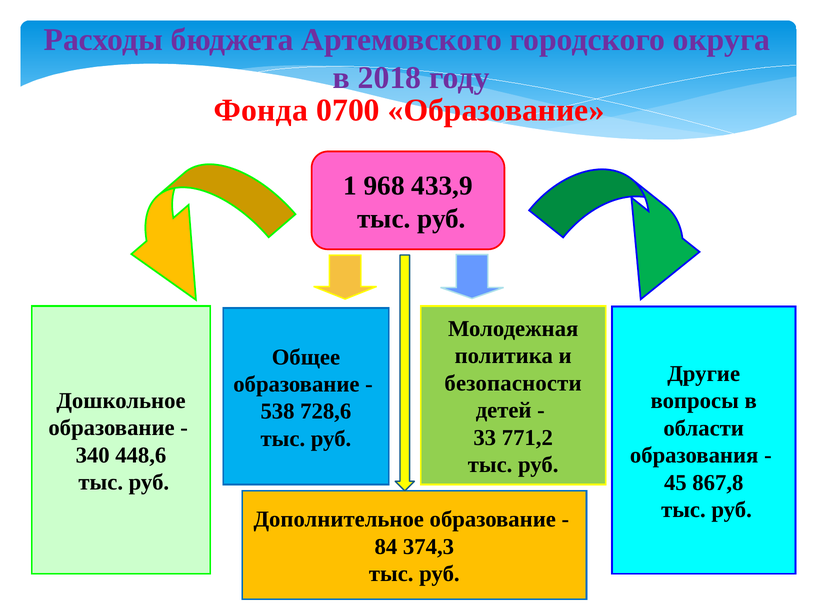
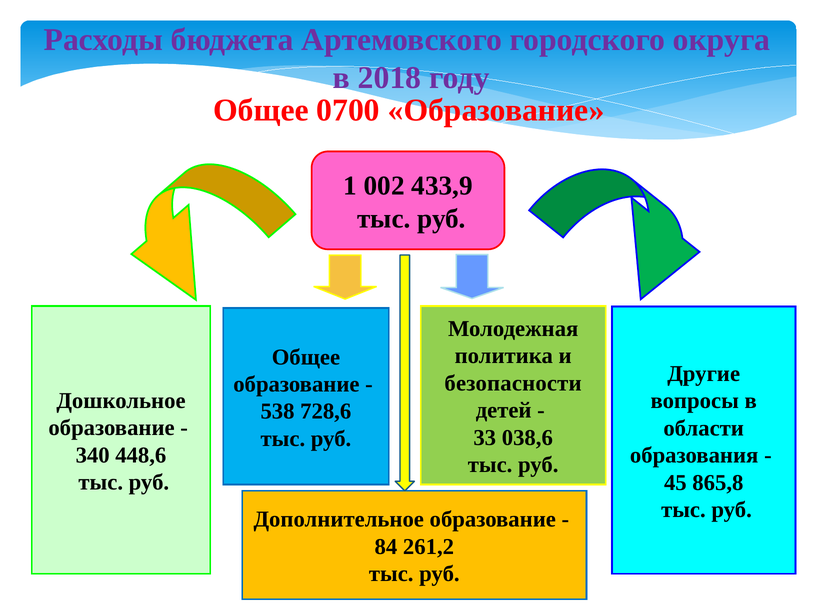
Фонда at (261, 110): Фонда -> Общее
968: 968 -> 002
771,2: 771,2 -> 038,6
867,8: 867,8 -> 865,8
374,3: 374,3 -> 261,2
